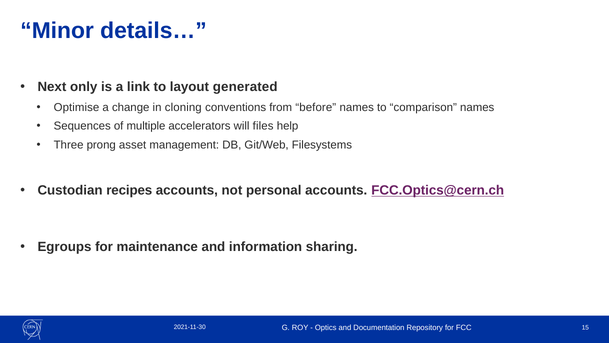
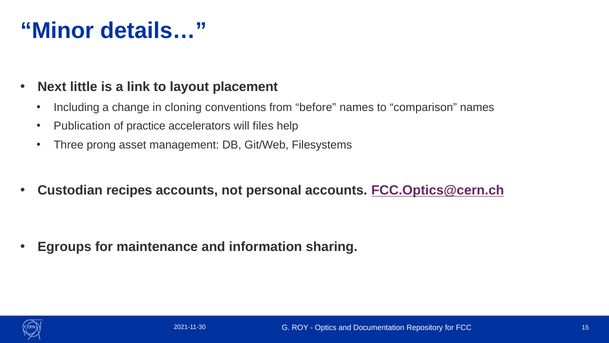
only: only -> little
generated: generated -> placement
Optimise: Optimise -> Including
Sequences: Sequences -> Publication
multiple: multiple -> practice
